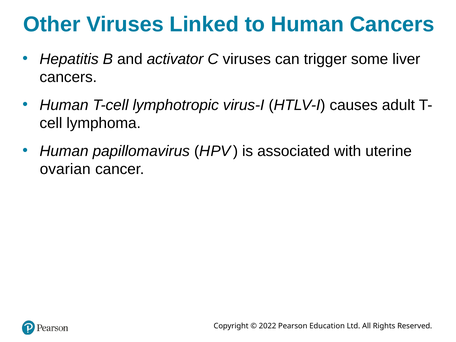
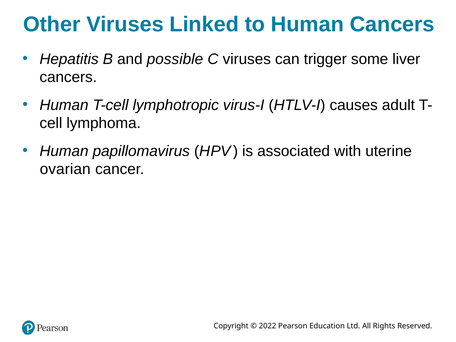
activator: activator -> possible
